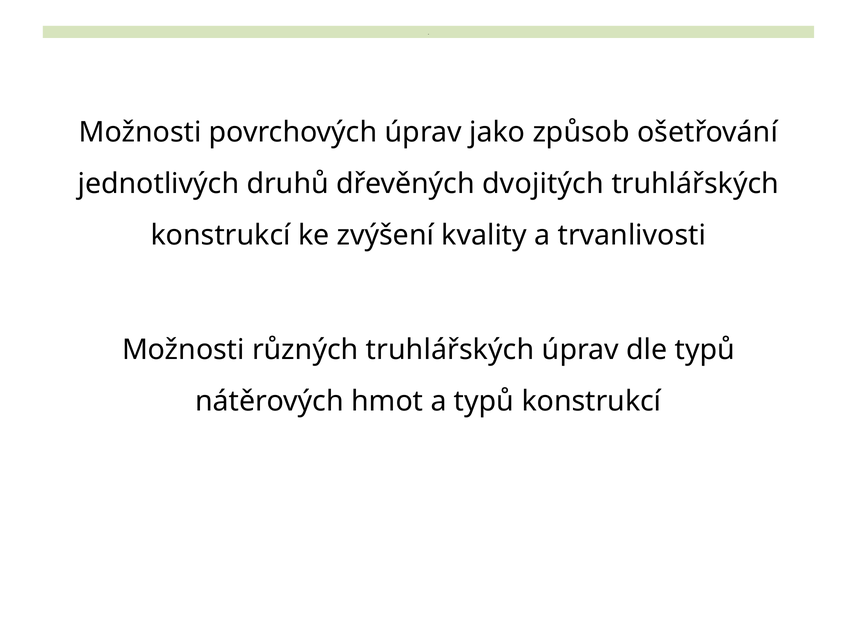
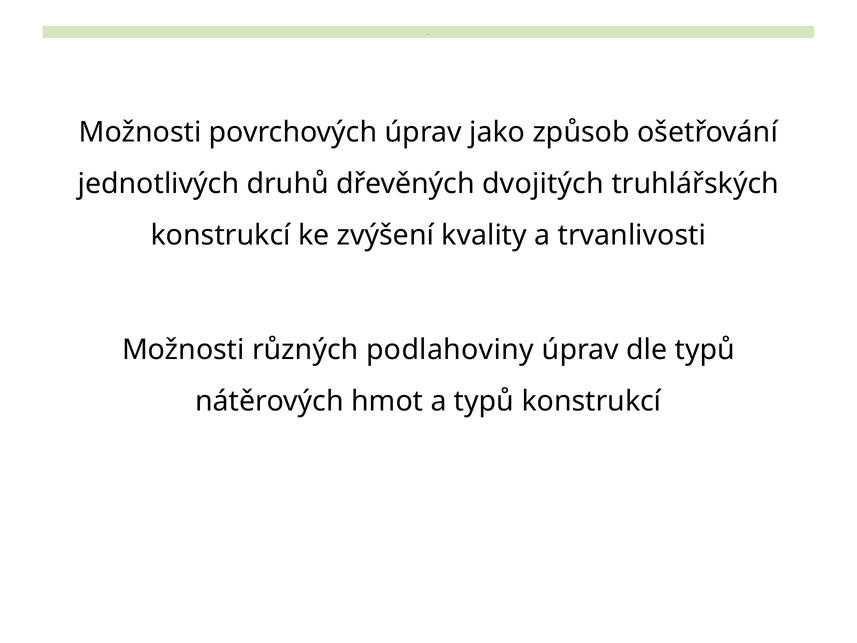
různých truhlářských: truhlářských -> podlahoviny
